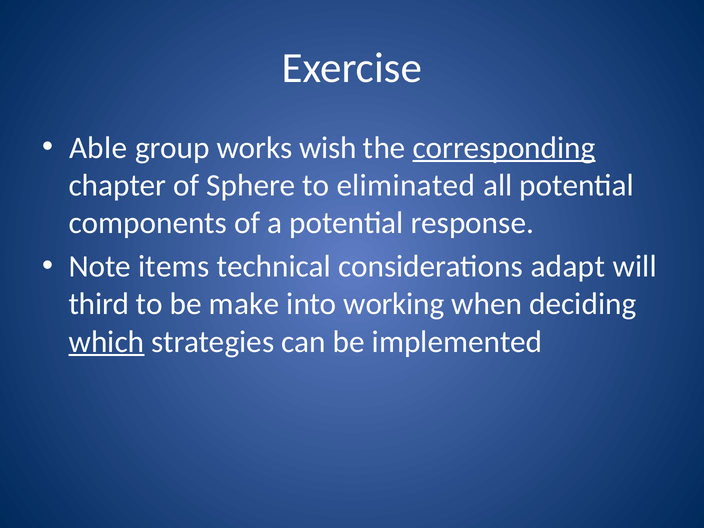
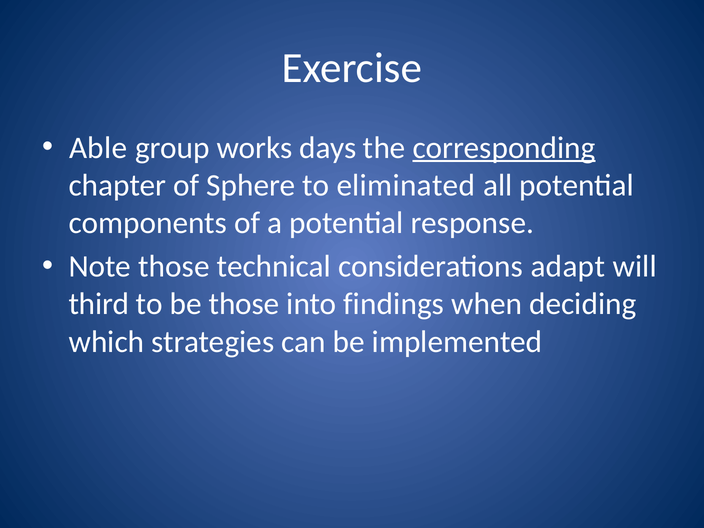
wish: wish -> days
Note items: items -> those
be make: make -> those
working: working -> findings
which underline: present -> none
